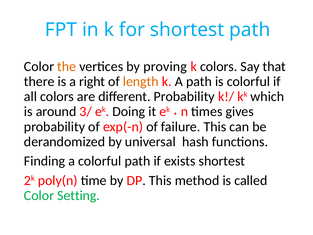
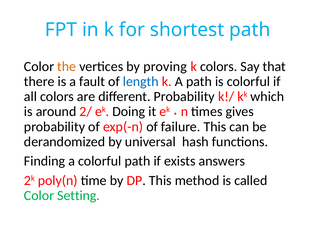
right: right -> fault
length colour: orange -> blue
3/: 3/ -> 2/
exists shortest: shortest -> answers
